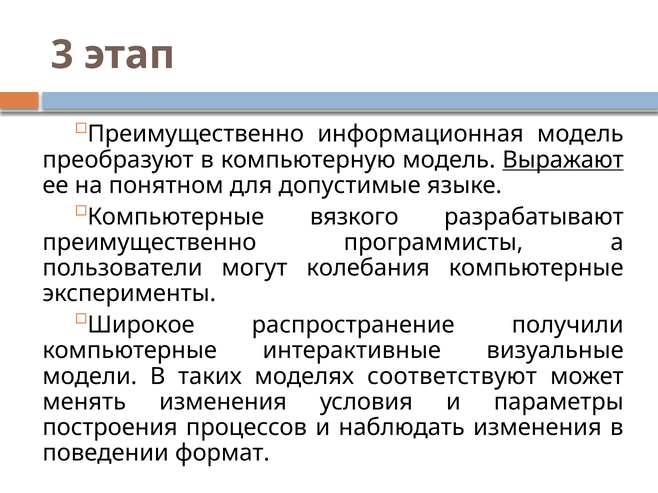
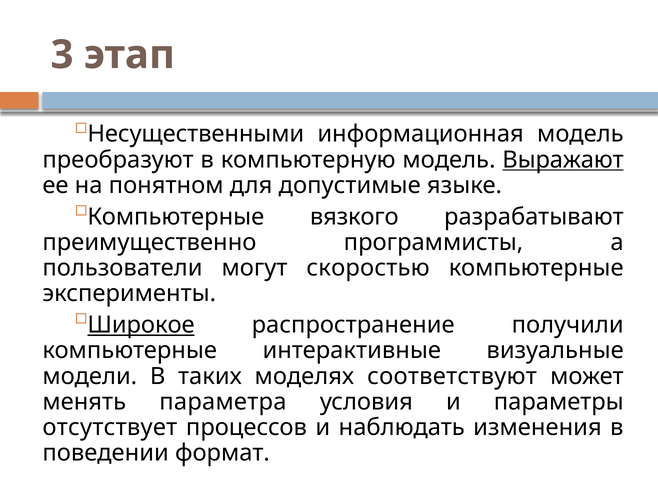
Преимущественно at (196, 134): Преимущественно -> Несущественными
колебания: колебания -> скоростью
Широкое underline: none -> present
менять изменения: изменения -> параметра
построения: построения -> отсутствует
